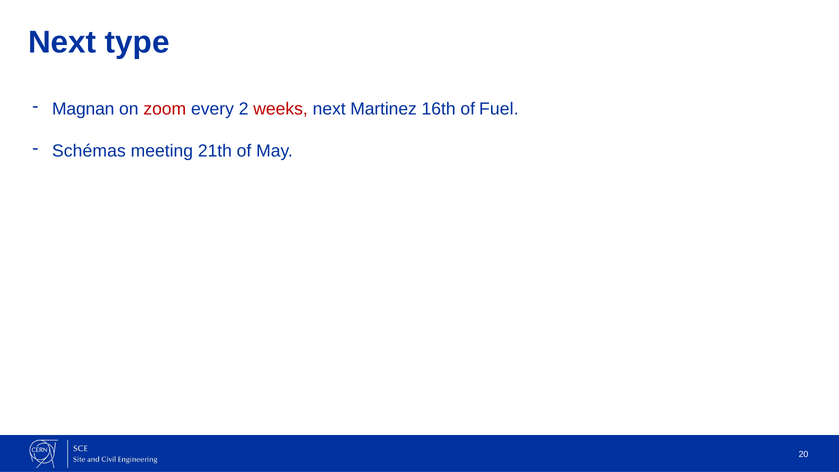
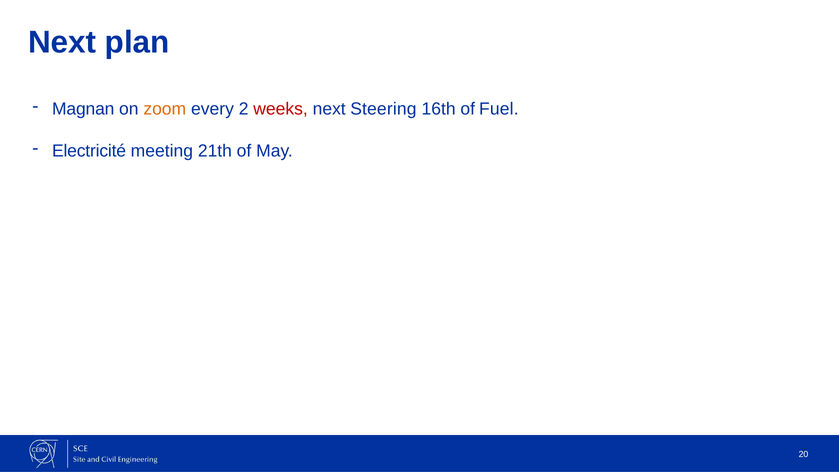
type: type -> plan
zoom colour: red -> orange
Martinez: Martinez -> Steering
Schémas: Schémas -> Electricité
